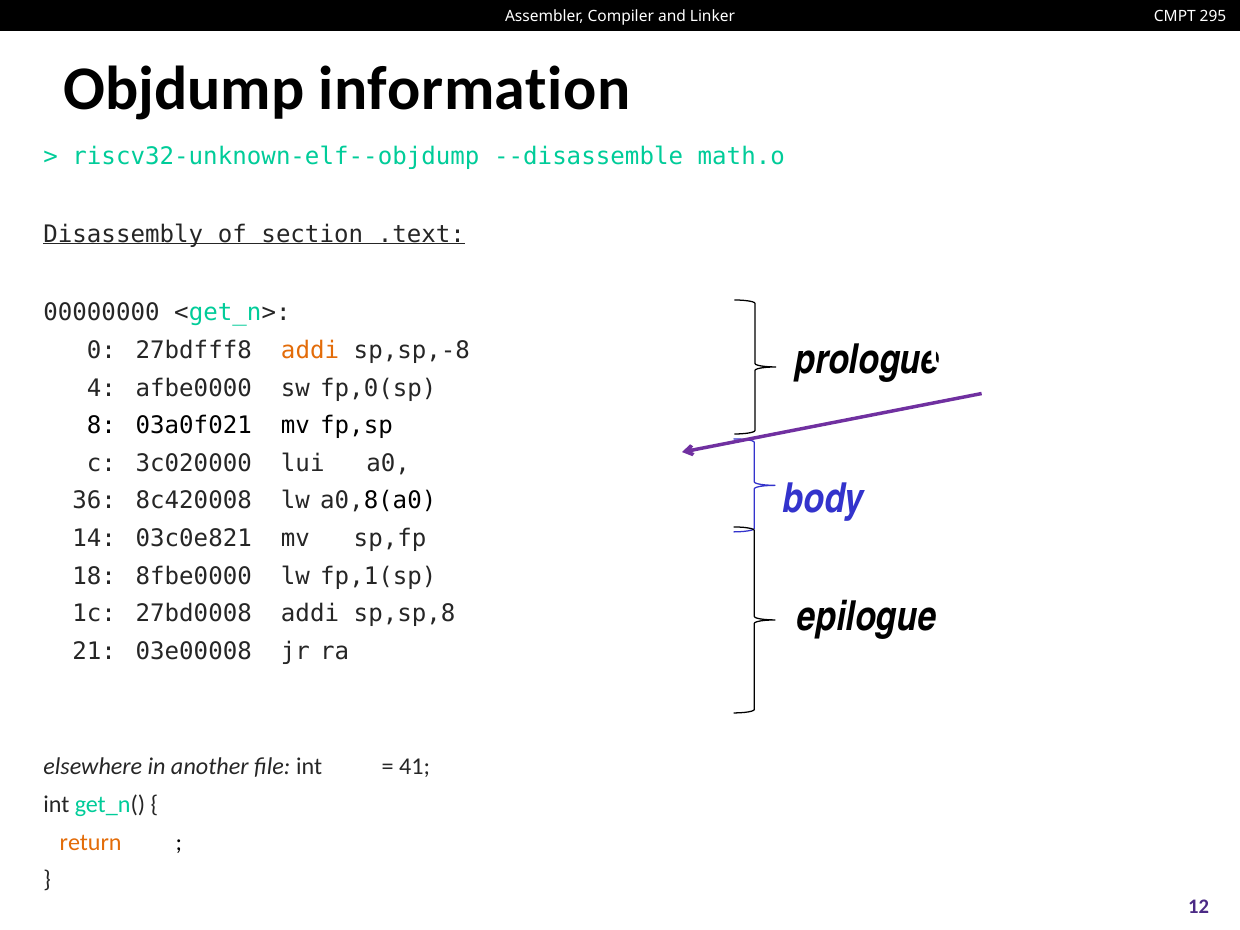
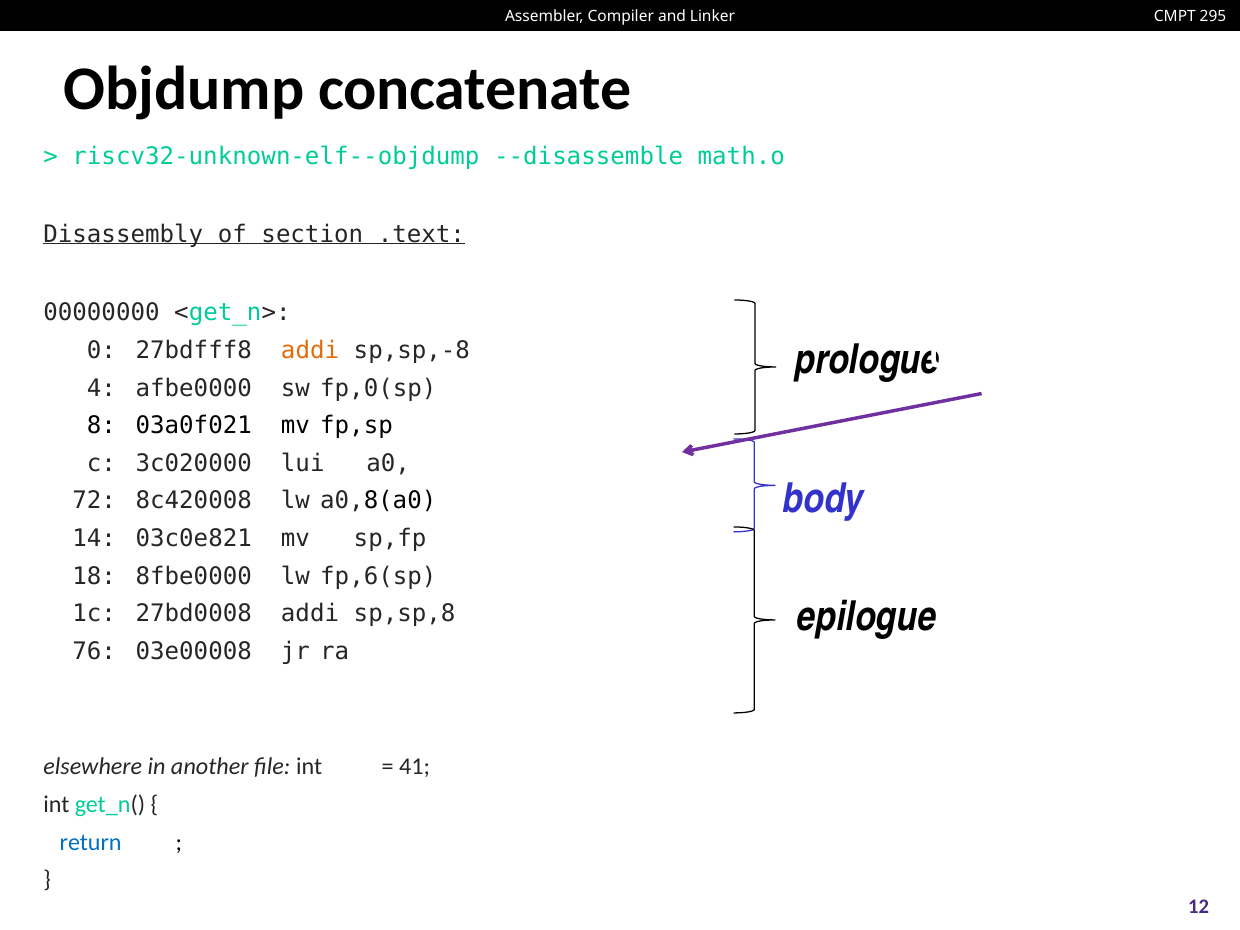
information: information -> concatenate
36: 36 -> 72
fp,1(sp: fp,1(sp -> fp,6(sp
21: 21 -> 76
return colour: orange -> blue
